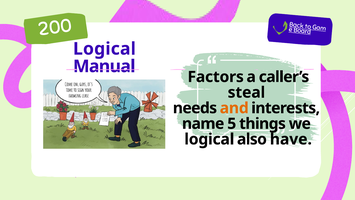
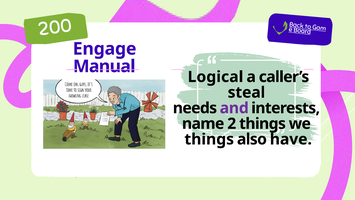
Logical at (104, 49): Logical -> Engage
Factors: Factors -> Logical
and colour: orange -> purple
name 5: 5 -> 2
logical at (209, 139): logical -> things
